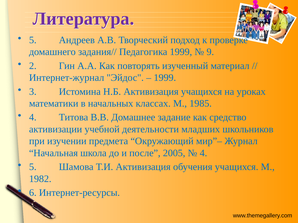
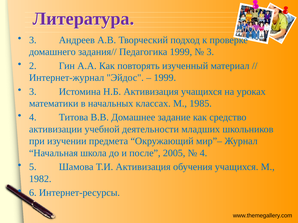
5 at (33, 40): 5 -> 3
9 at (210, 52): 9 -> 3
